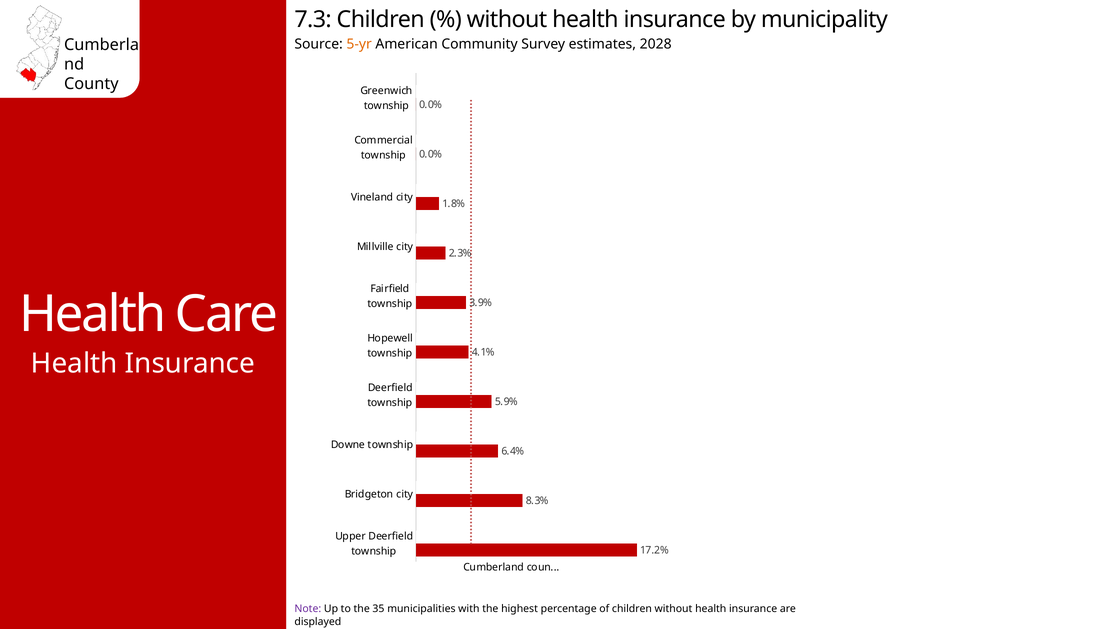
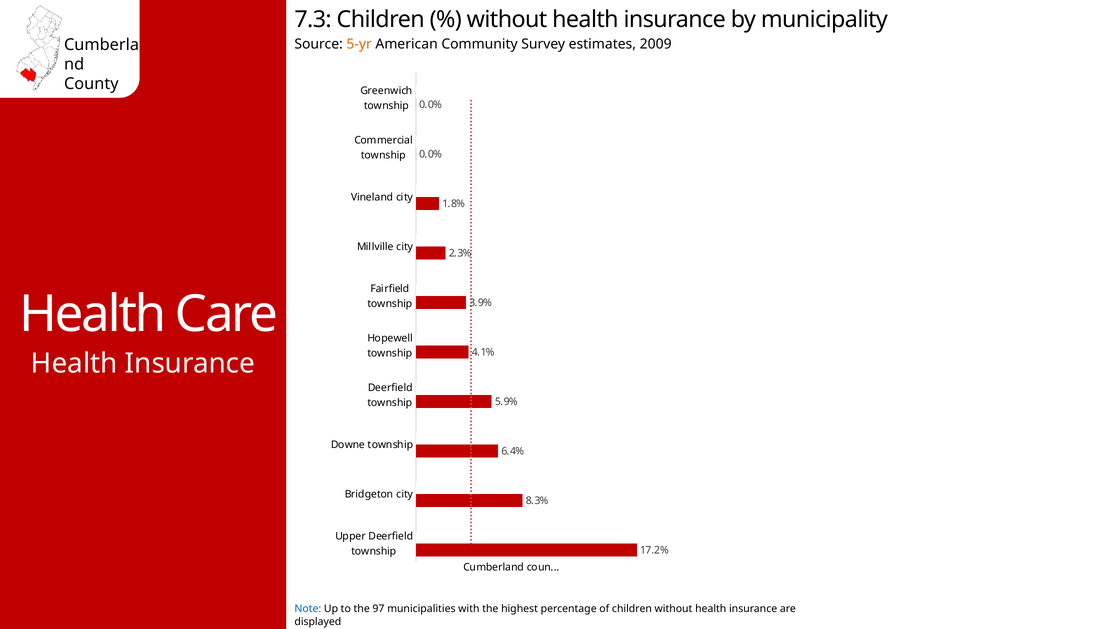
2028: 2028 -> 2009
Note colour: purple -> blue
35: 35 -> 97
